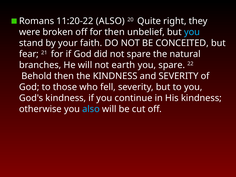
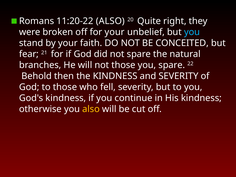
for then: then -> your
not earth: earth -> those
also at (91, 109) colour: light blue -> yellow
